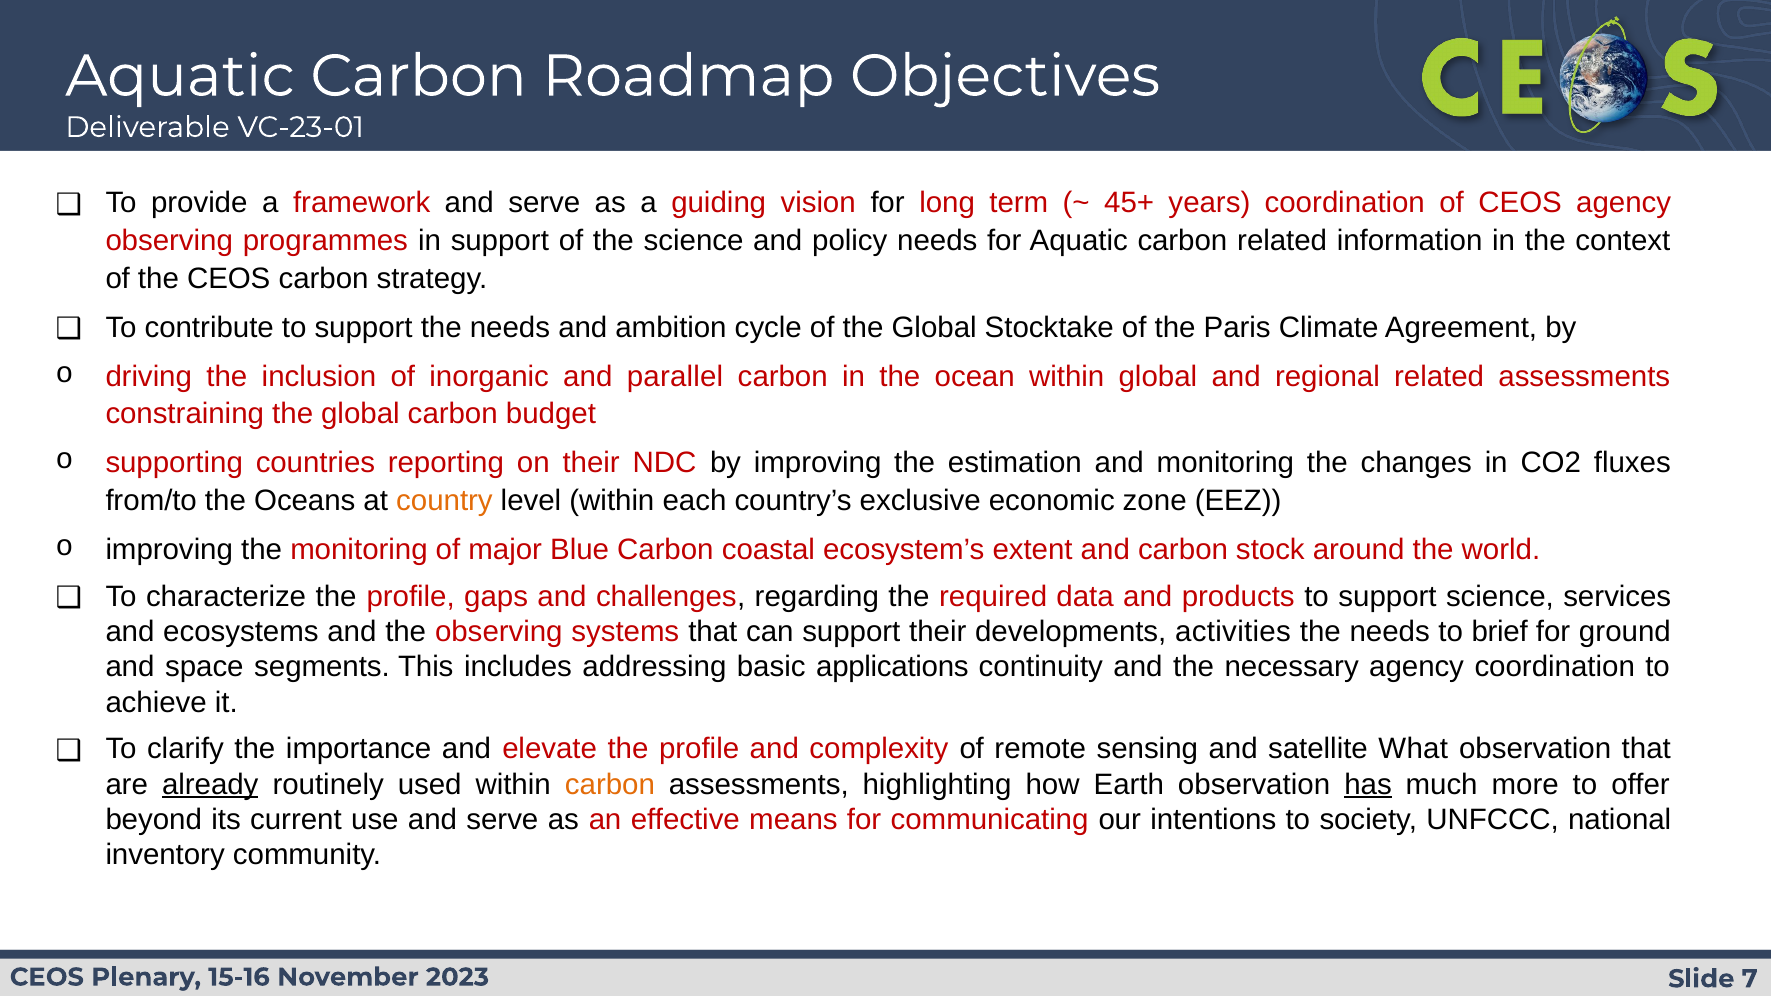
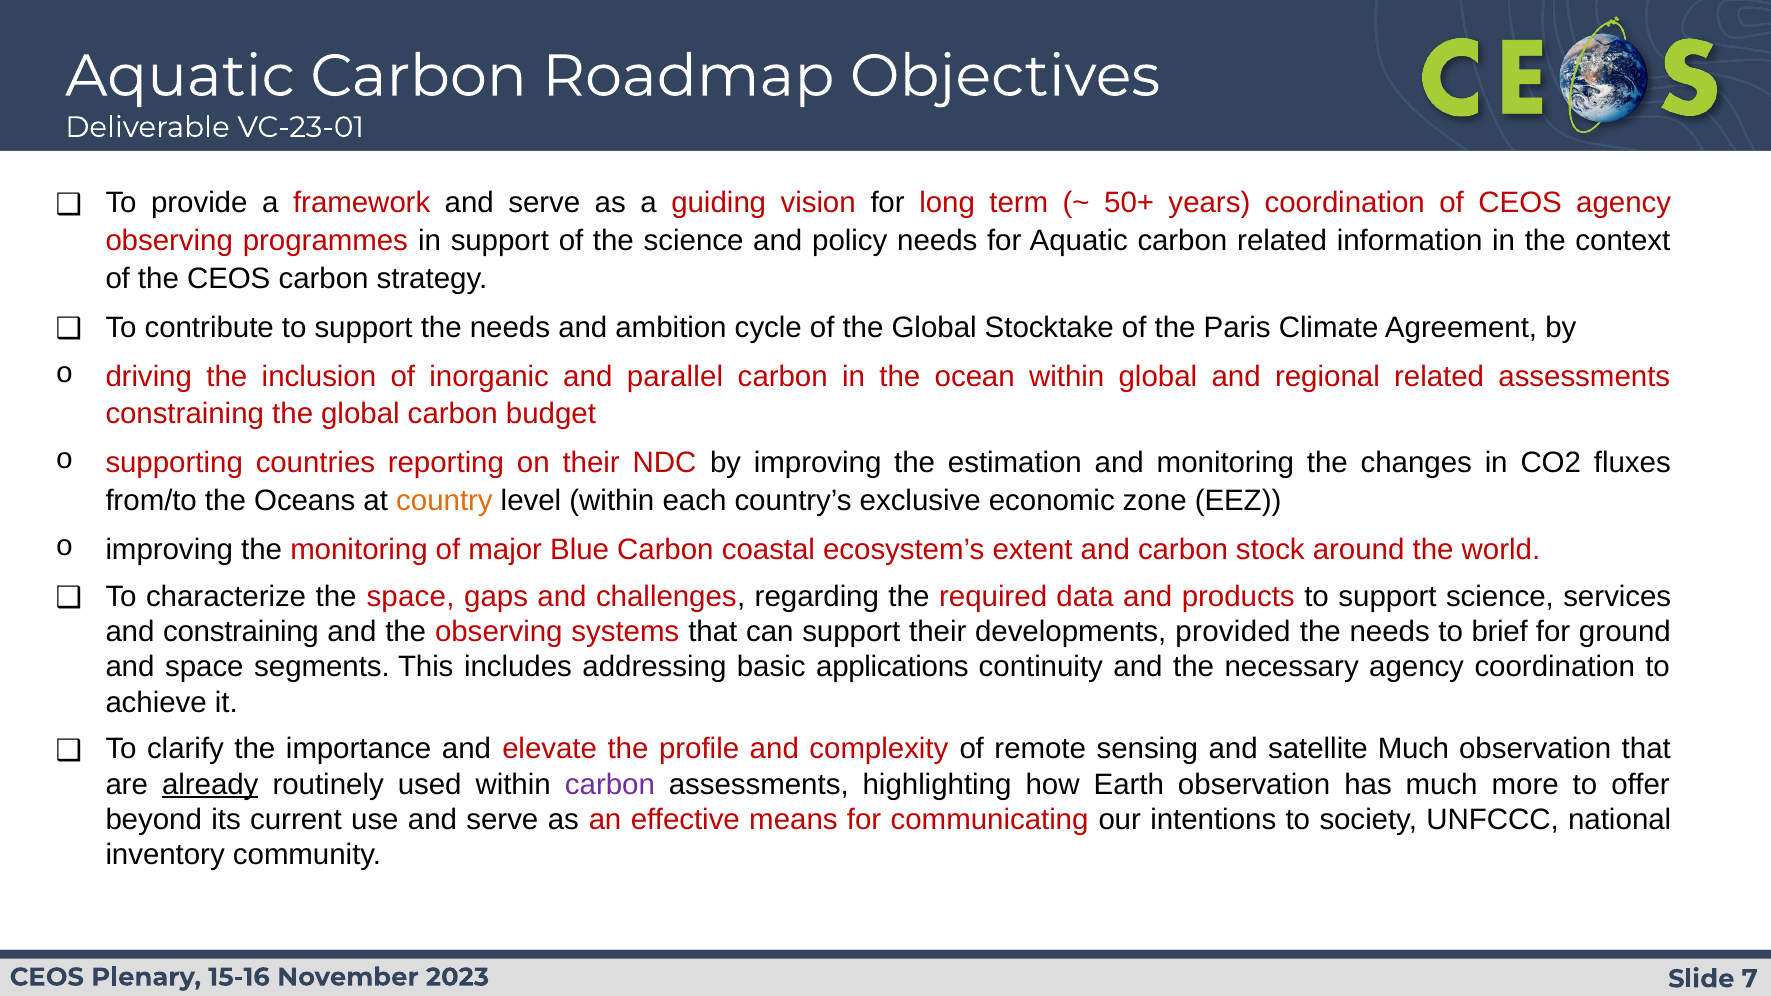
45+: 45+ -> 50+
characterize the profile: profile -> space
and ecosystems: ecosystems -> constraining
activities: activities -> provided
satellite What: What -> Much
carbon at (610, 785) colour: orange -> purple
has underline: present -> none
